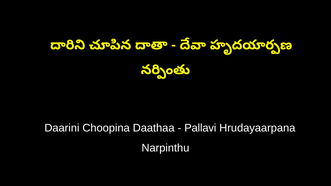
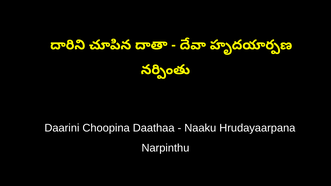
Pallavi: Pallavi -> Naaku
